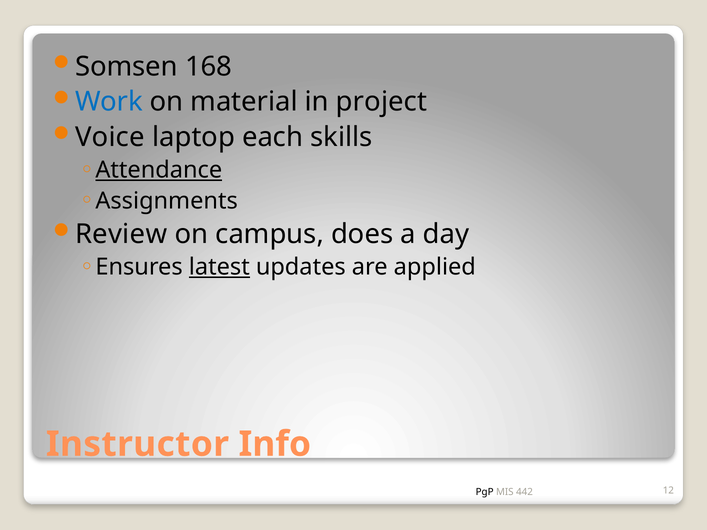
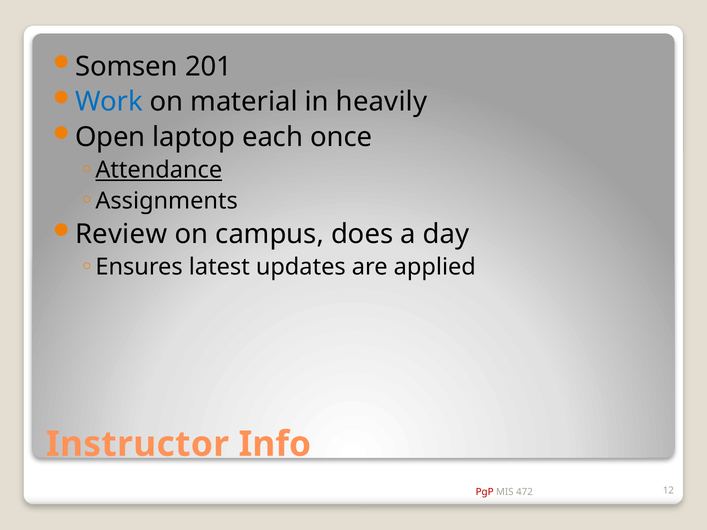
168: 168 -> 201
project: project -> heavily
Voice: Voice -> Open
skills: skills -> once
latest underline: present -> none
PgP colour: black -> red
442: 442 -> 472
